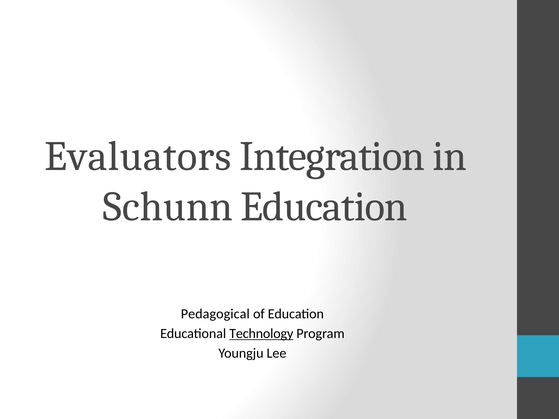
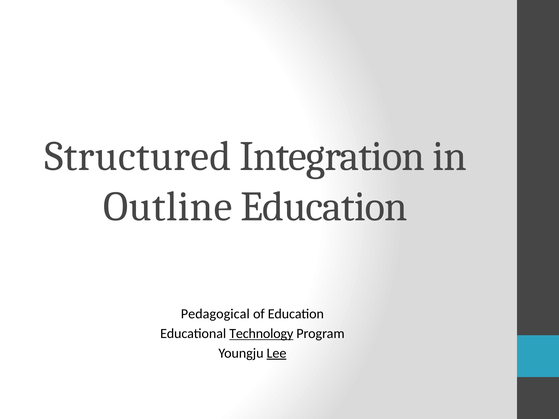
Evaluators: Evaluators -> Structured
Schunn: Schunn -> Outline
Lee underline: none -> present
